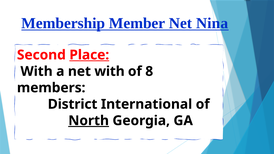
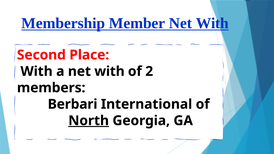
Nina at (212, 23): Nina -> With
Place underline: present -> none
8: 8 -> 2
District: District -> Berbari
